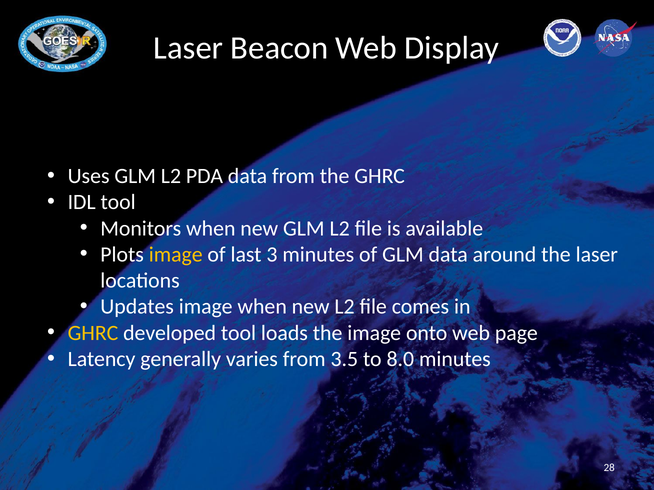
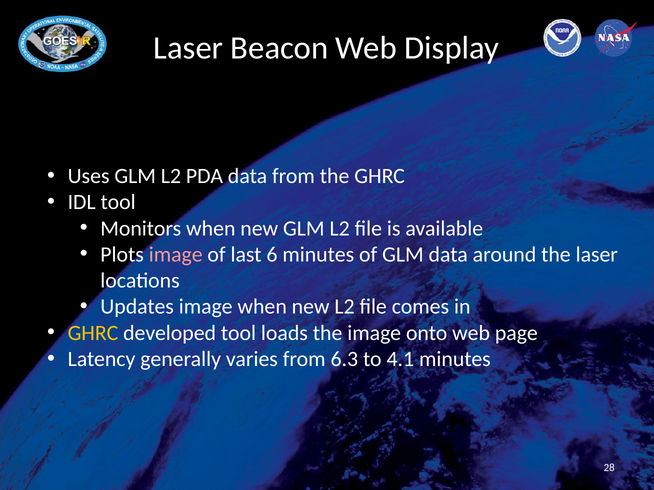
image at (176, 255) colour: yellow -> pink
3: 3 -> 6
3.5: 3.5 -> 6.3
8.0: 8.0 -> 4.1
